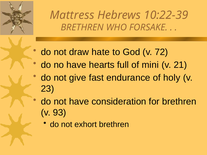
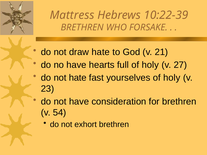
72: 72 -> 21
full of mini: mini -> holy
21: 21 -> 27
not give: give -> hate
endurance: endurance -> yourselves
93: 93 -> 54
